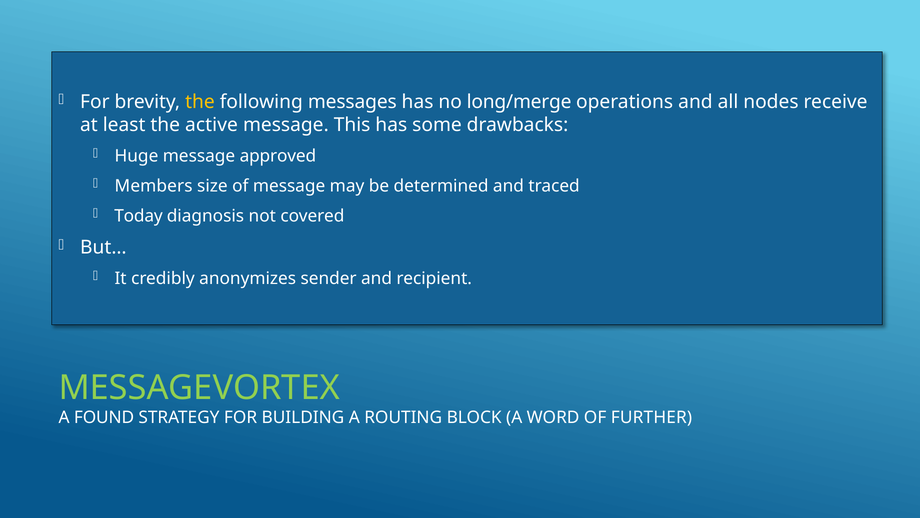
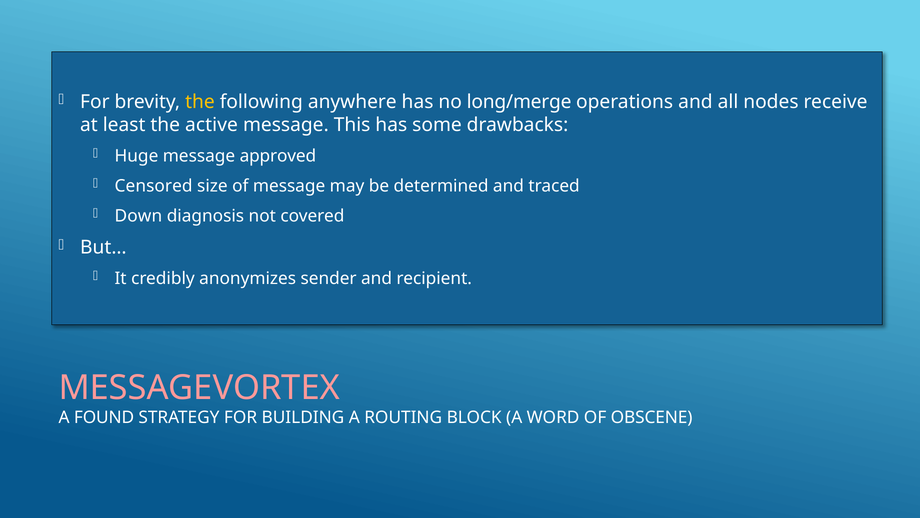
messages: messages -> anywhere
Members: Members -> Censored
Today: Today -> Down
MESSAGEVORTEX colour: light green -> pink
FURTHER: FURTHER -> OBSCENE
